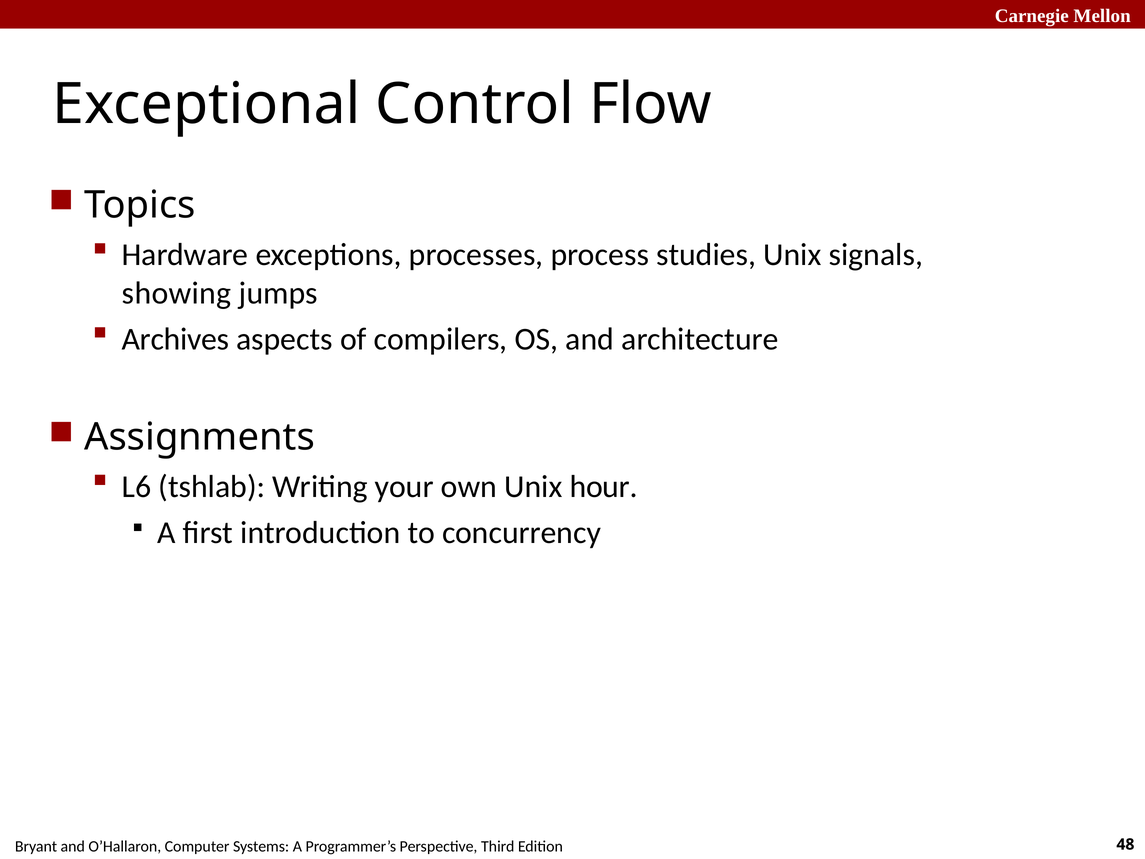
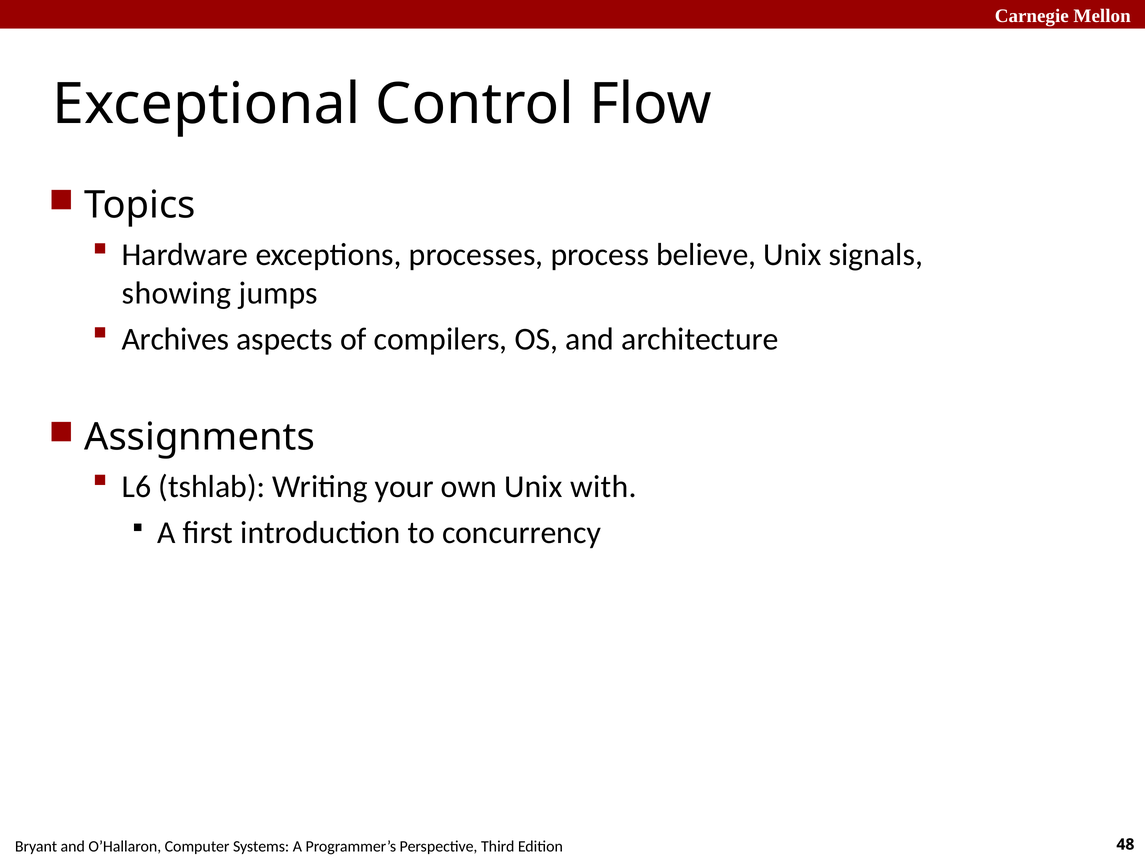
studies: studies -> believe
hour: hour -> with
